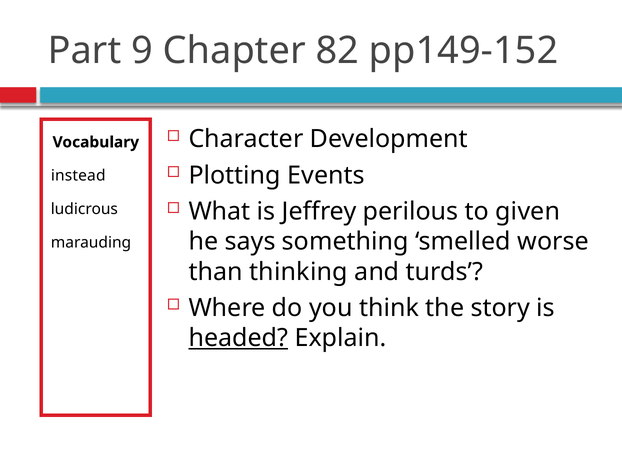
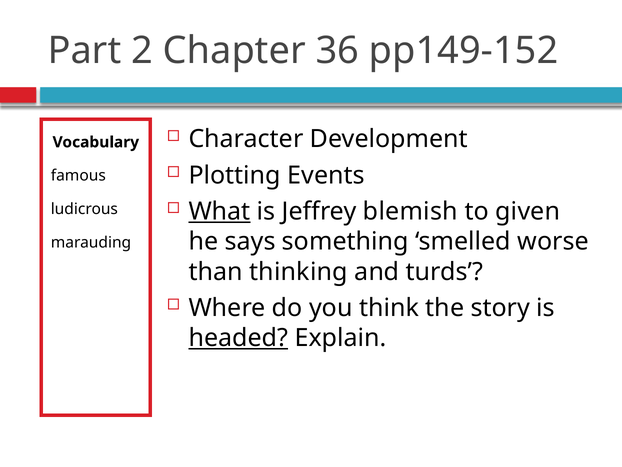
9: 9 -> 2
82: 82 -> 36
instead: instead -> famous
What underline: none -> present
perilous: perilous -> blemish
